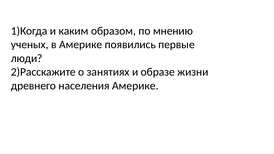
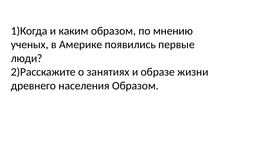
населения Америке: Америке -> Образом
